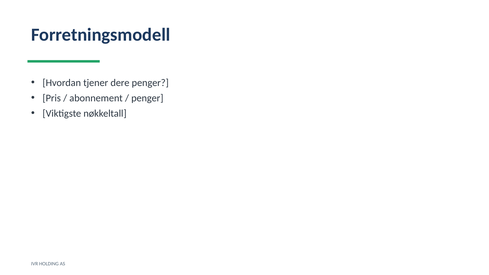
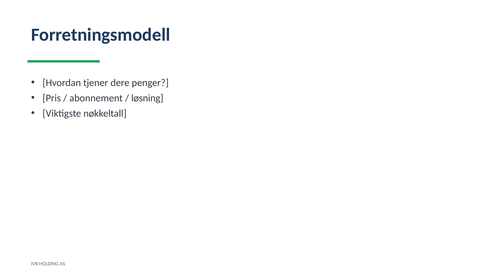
penger at (147, 98): penger -> løsning
